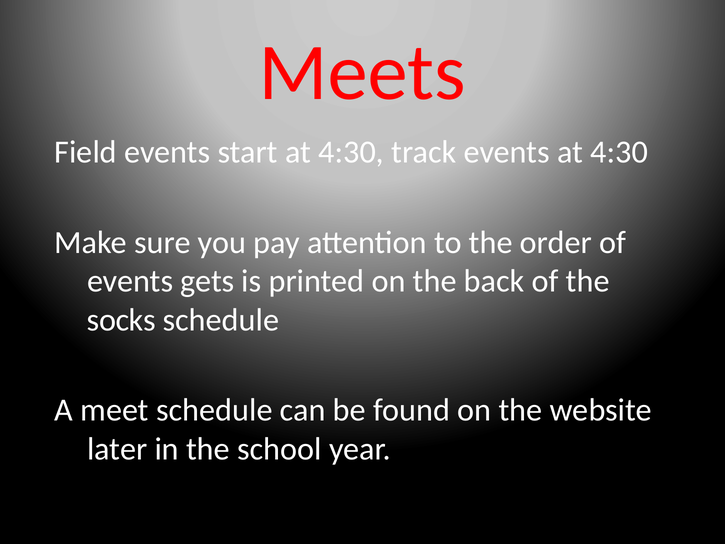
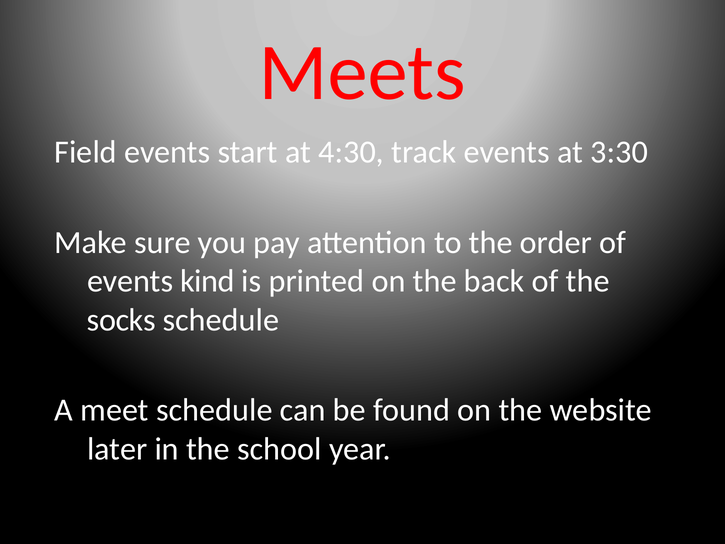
events at 4:30: 4:30 -> 3:30
gets: gets -> kind
